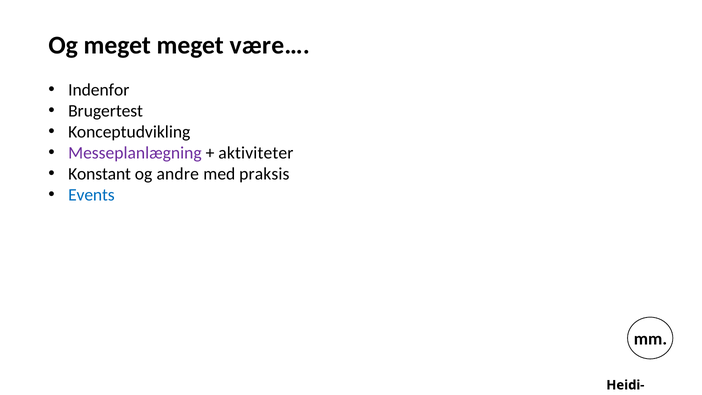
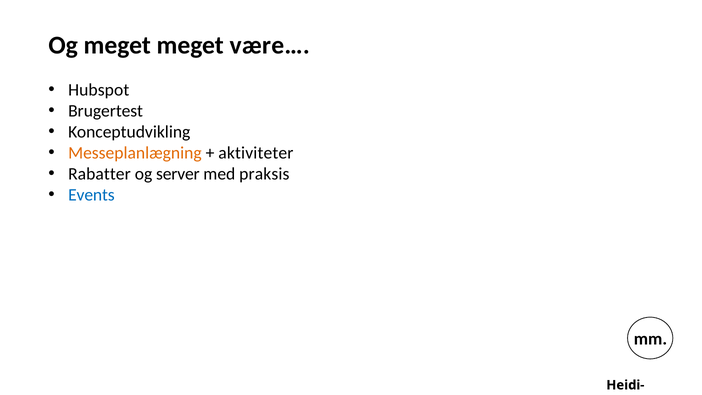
Indenfor: Indenfor -> Hubspot
Messeplanlægning colour: purple -> orange
Konstant: Konstant -> Rabatter
andre: andre -> server
